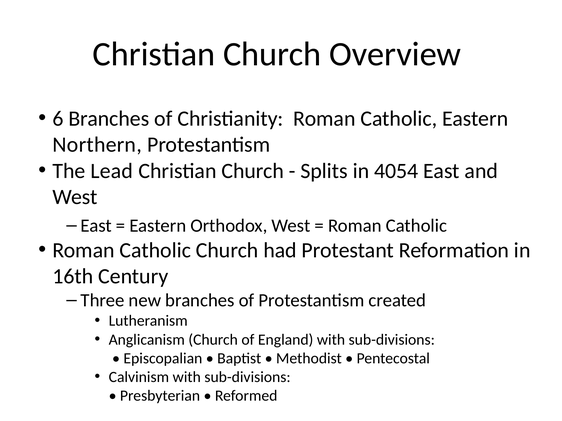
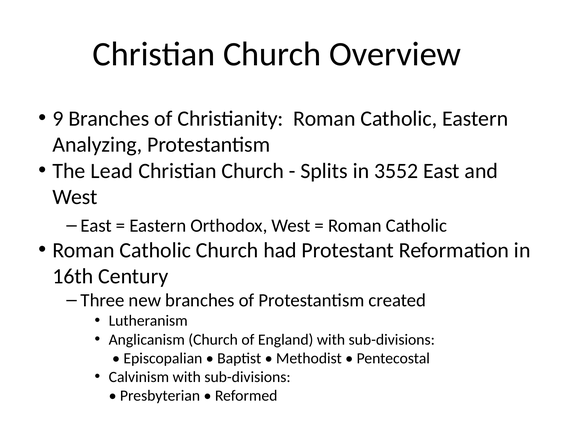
6: 6 -> 9
Northern: Northern -> Analyzing
4054: 4054 -> 3552
